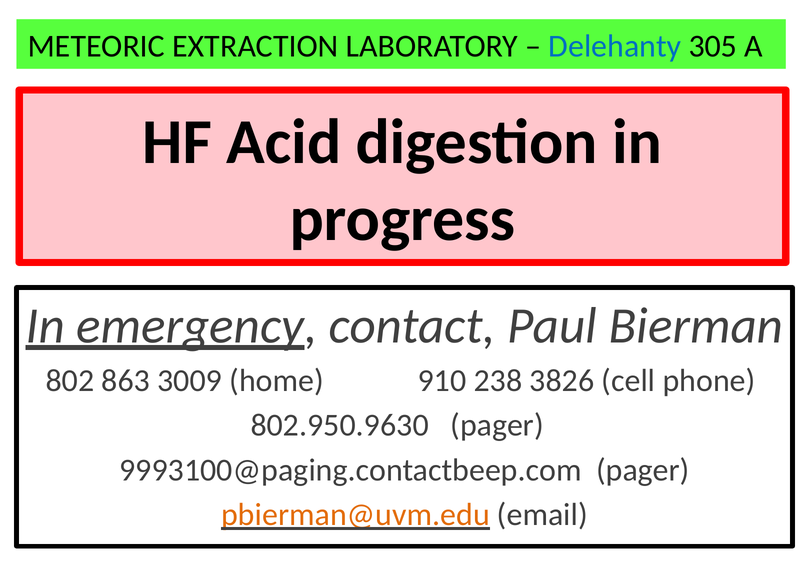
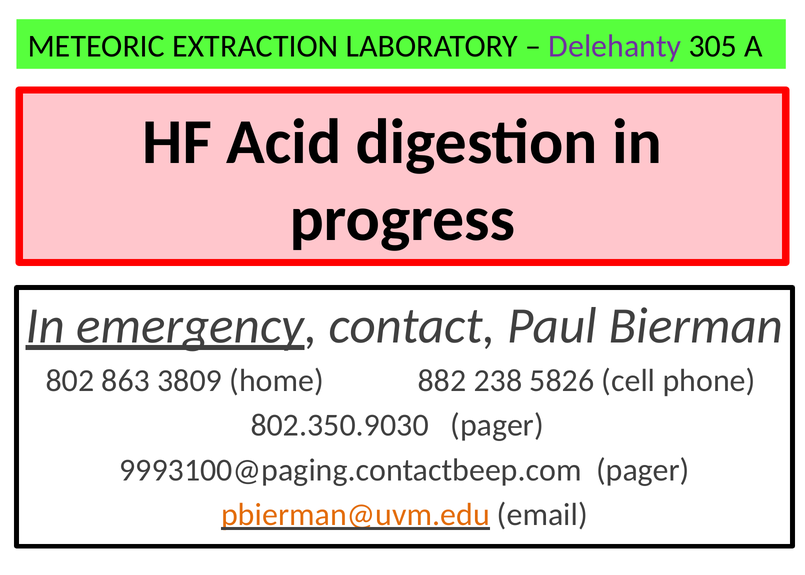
Delehanty colour: blue -> purple
3009: 3009 -> 3809
910: 910 -> 882
3826: 3826 -> 5826
802.950.9630: 802.950.9630 -> 802.350.9030
